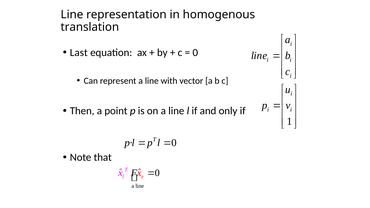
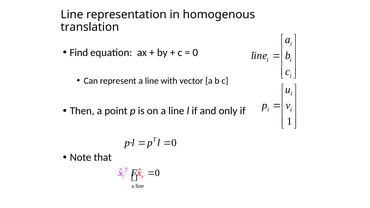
Last: Last -> Find
